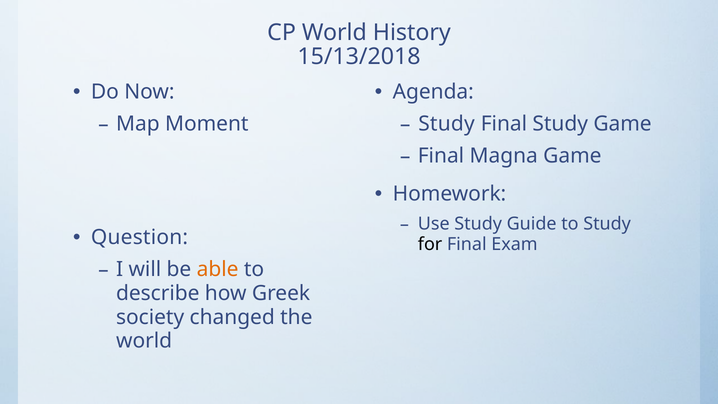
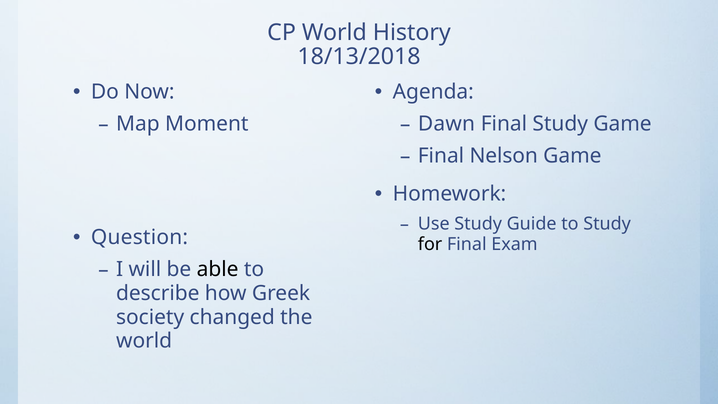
15/13/2018: 15/13/2018 -> 18/13/2018
Study at (446, 124): Study -> Dawn
Magna: Magna -> Nelson
able colour: orange -> black
